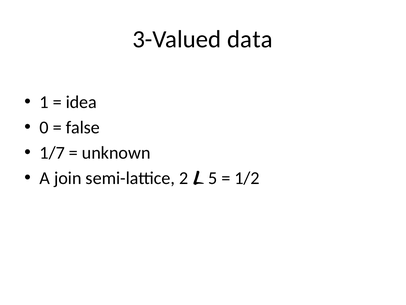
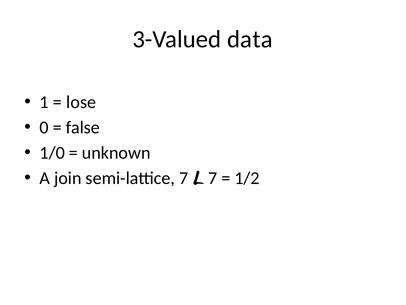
idea: idea -> lose
1/7: 1/7 -> 1/0
semi-lattice 2: 2 -> 7
5 at (213, 178): 5 -> 7
